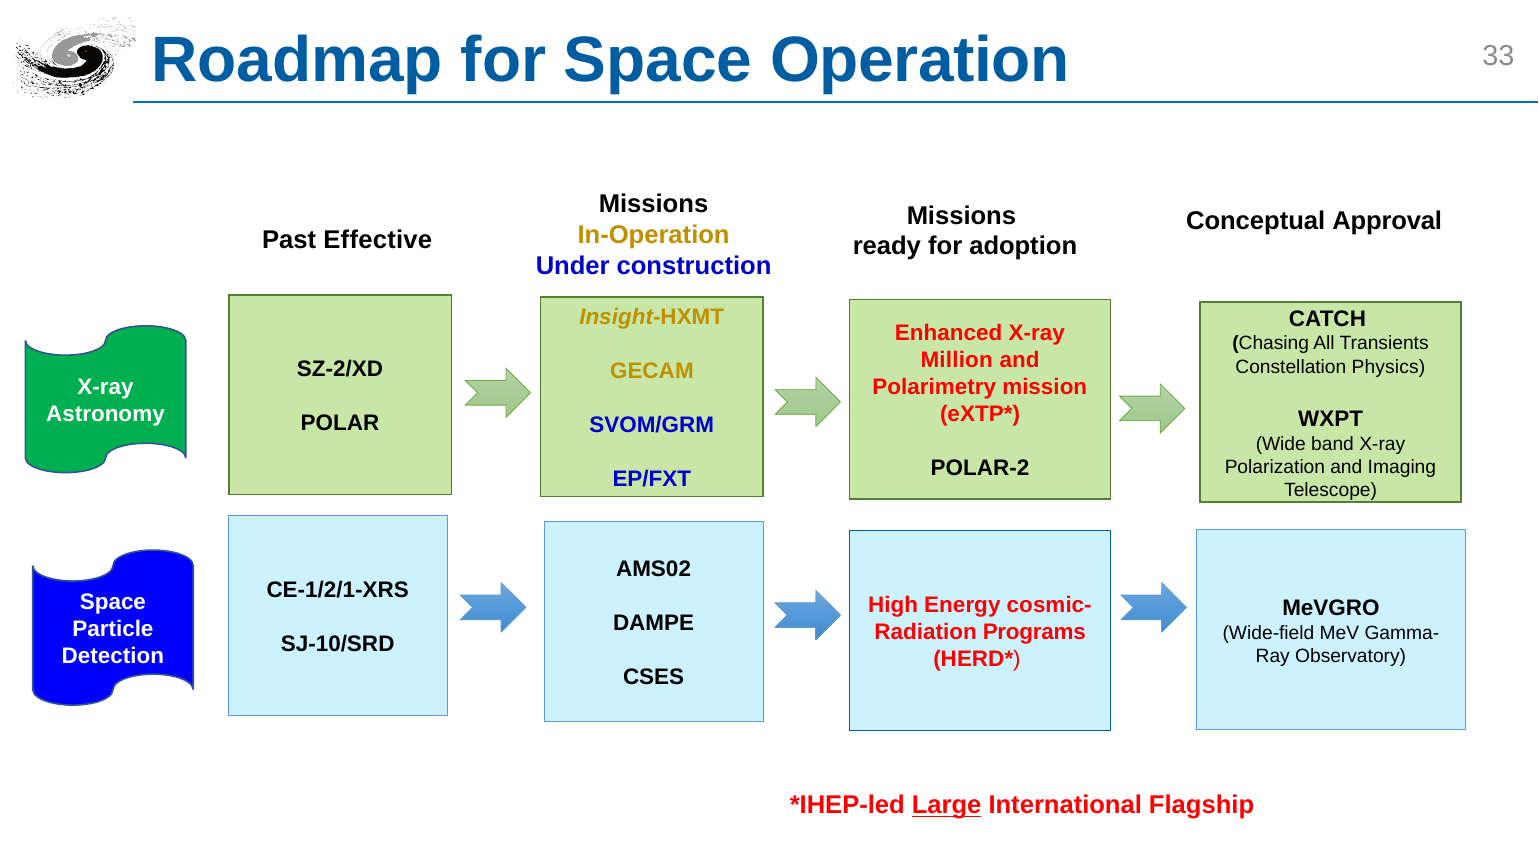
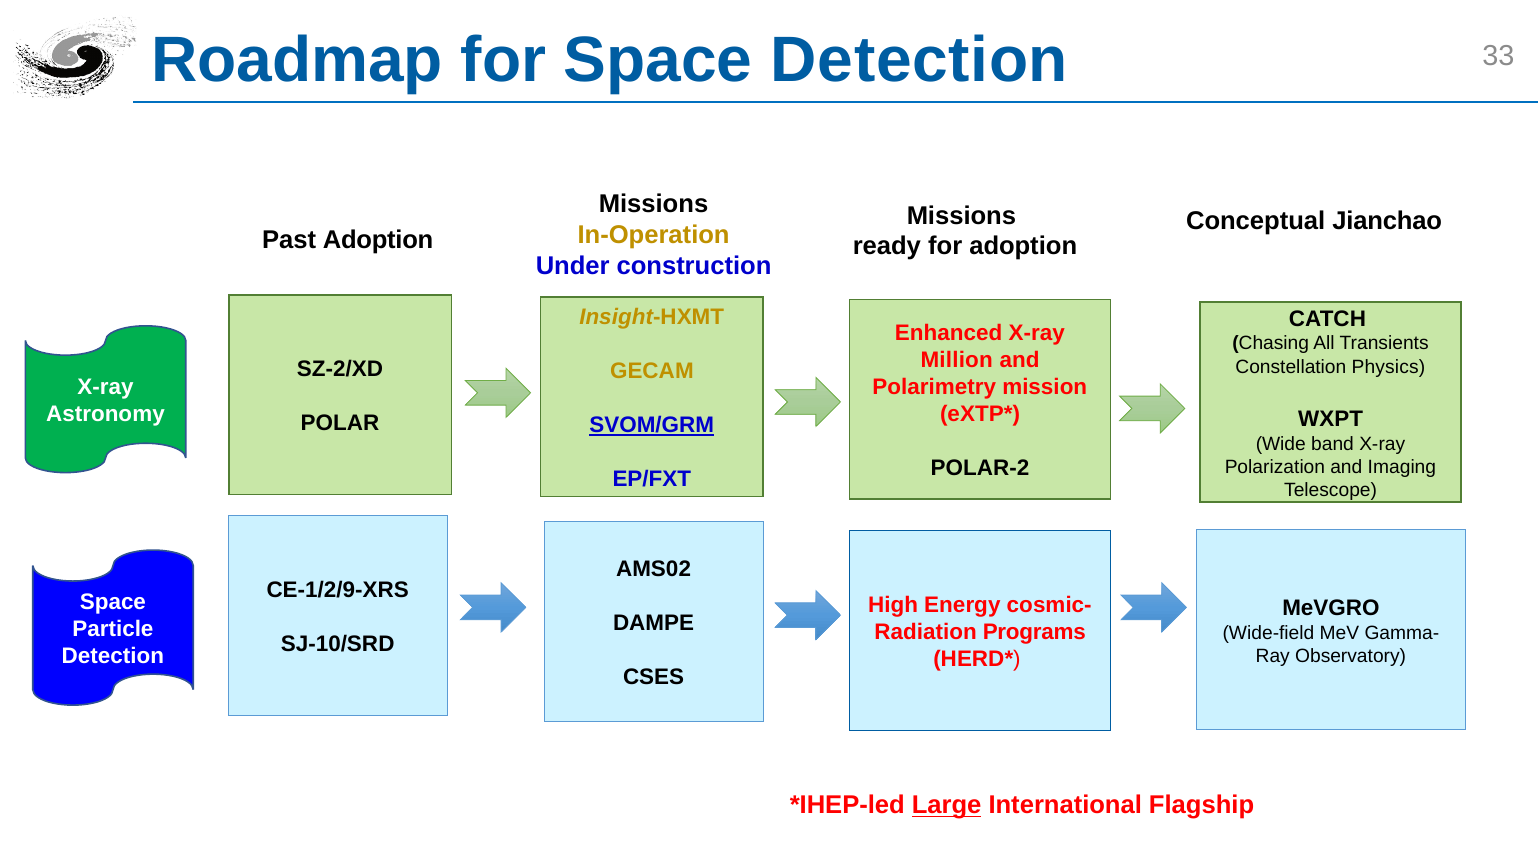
Space Operation: Operation -> Detection
Approval: Approval -> Jianchao
Past Effective: Effective -> Adoption
SVOM/GRM underline: none -> present
CE-1/2/1-XRS: CE-1/2/1-XRS -> CE-1/2/9-XRS
